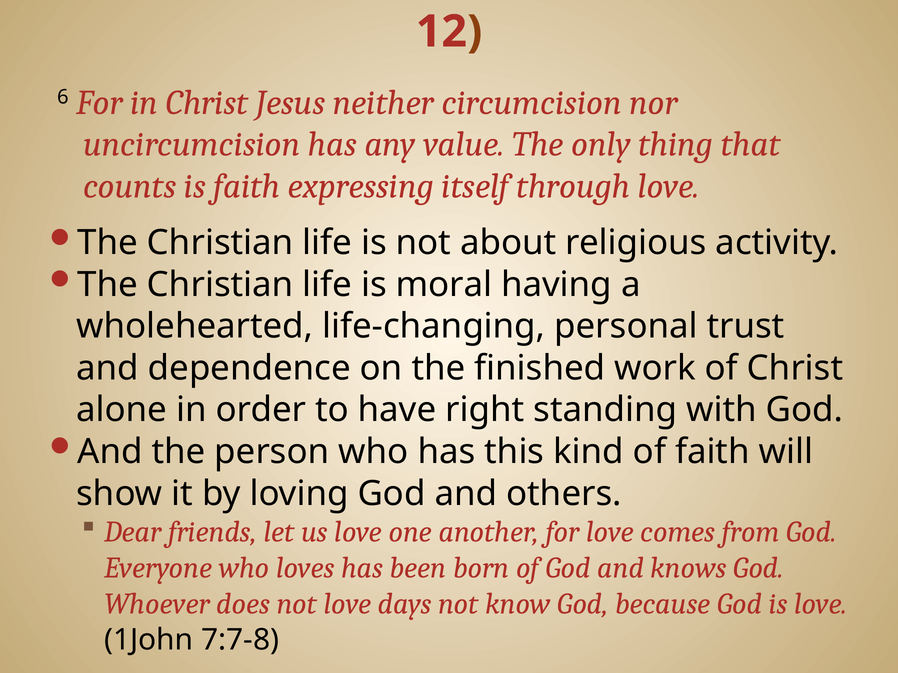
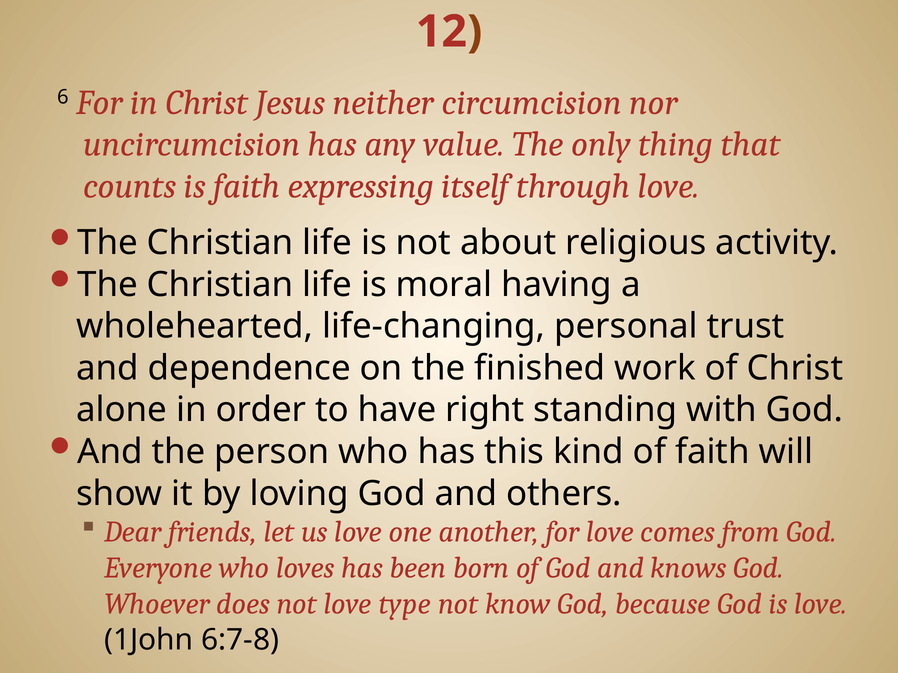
days: days -> type
7:7-8: 7:7-8 -> 6:7-8
